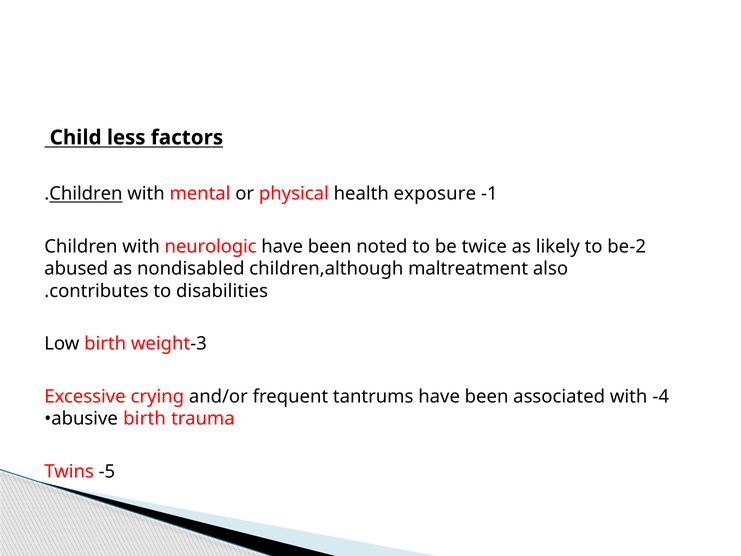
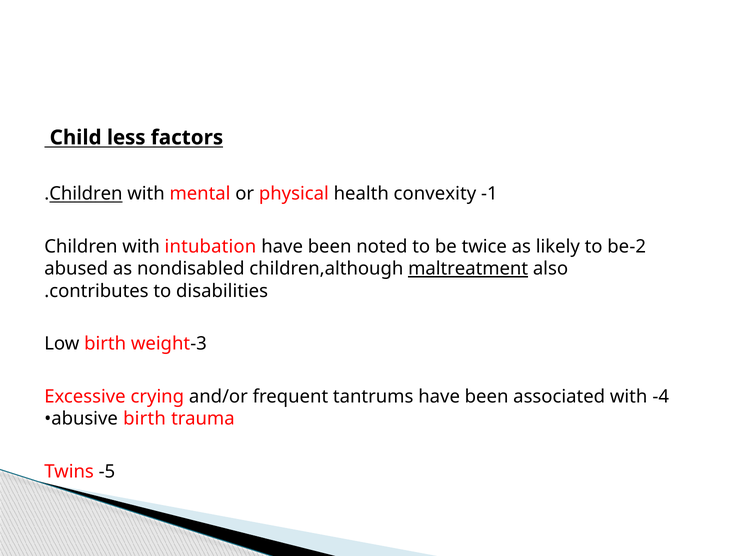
exposure: exposure -> convexity
neurologic: neurologic -> intubation
maltreatment underline: none -> present
